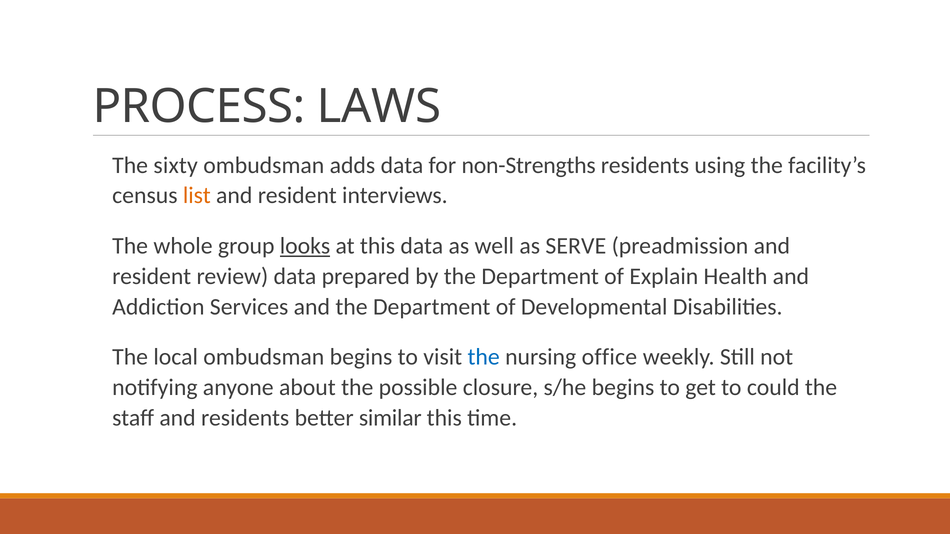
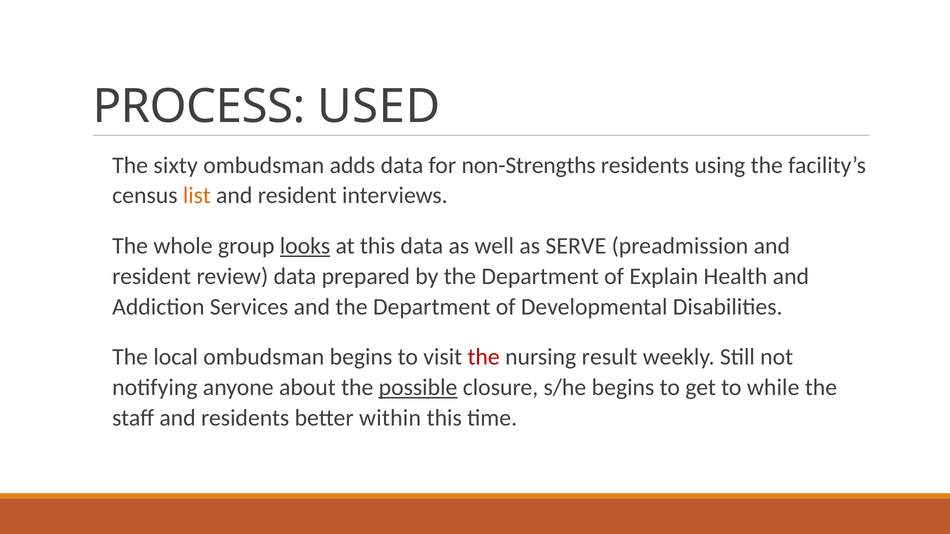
LAWS: LAWS -> USED
the at (484, 357) colour: blue -> red
office: office -> result
possible underline: none -> present
could: could -> while
similar: similar -> within
